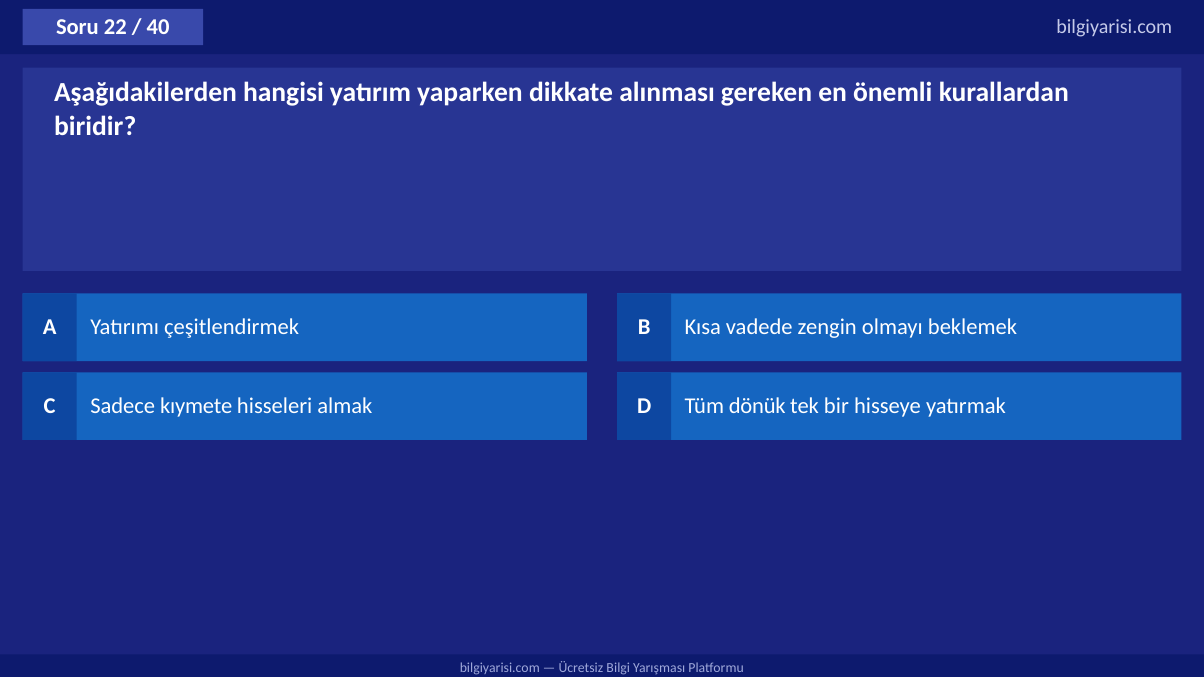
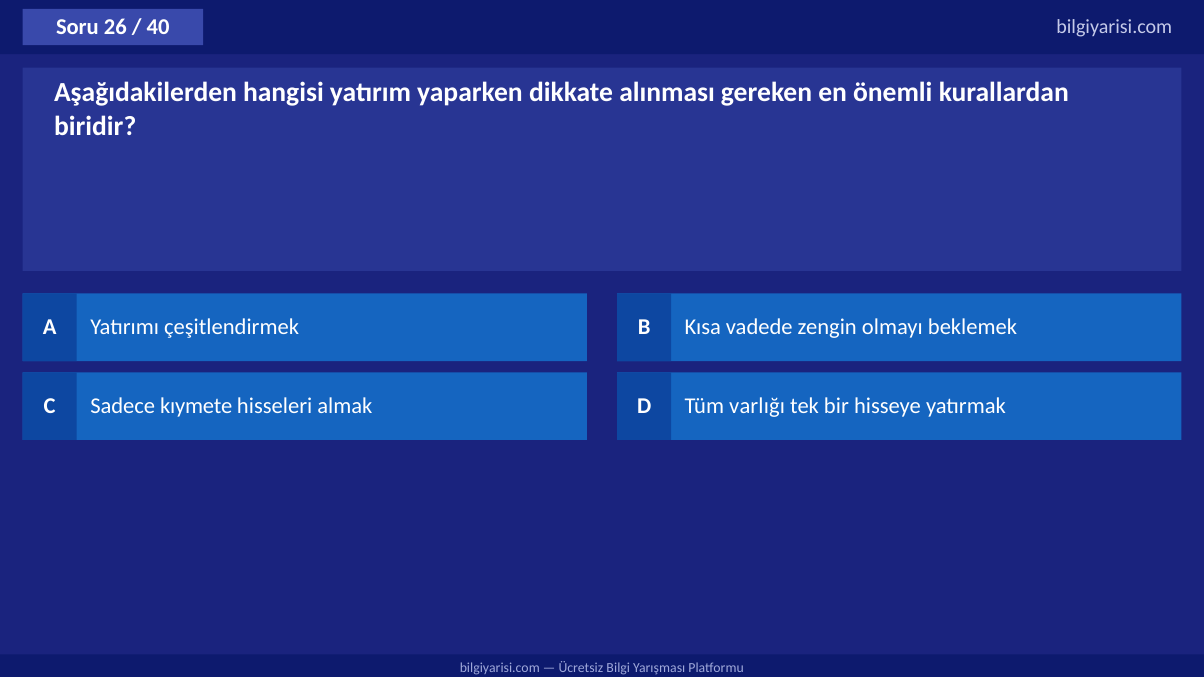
22: 22 -> 26
dönük: dönük -> varlığı
